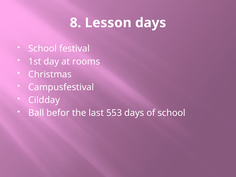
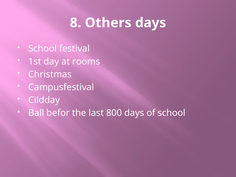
Lesson: Lesson -> Others
553: 553 -> 800
